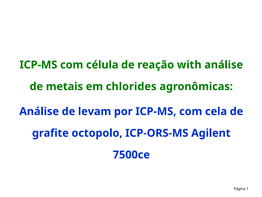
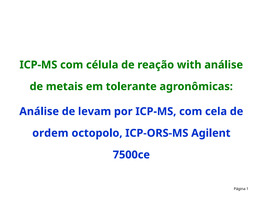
chlorides: chlorides -> tolerante
grafite: grafite -> ordem
